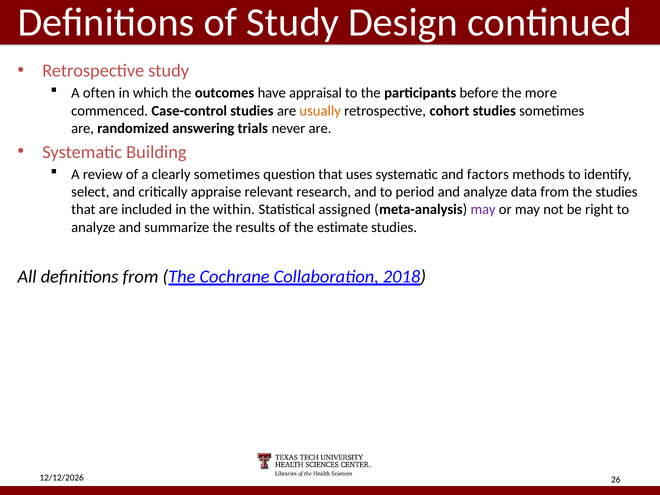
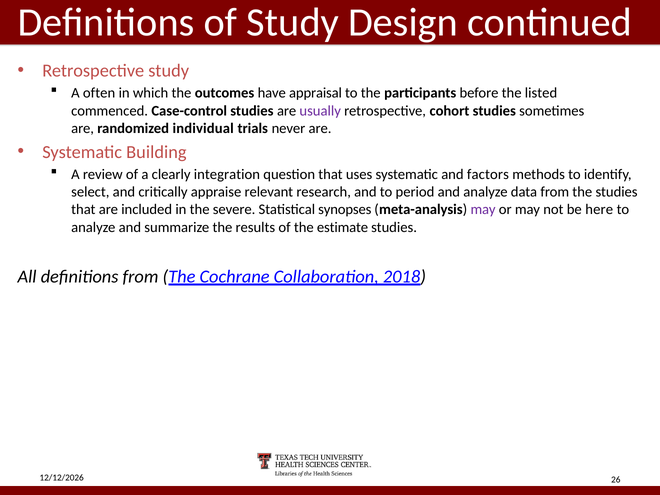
more: more -> listed
usually colour: orange -> purple
answering: answering -> individual
clearly sometimes: sometimes -> integration
within: within -> severe
assigned: assigned -> synopses
right: right -> here
